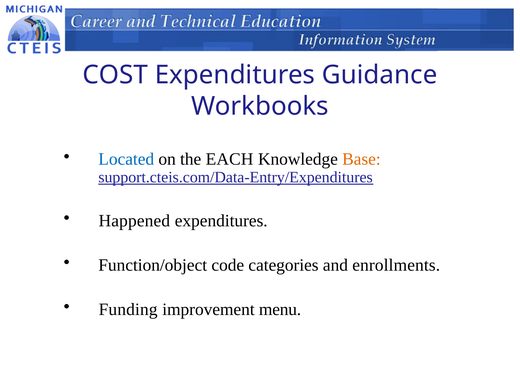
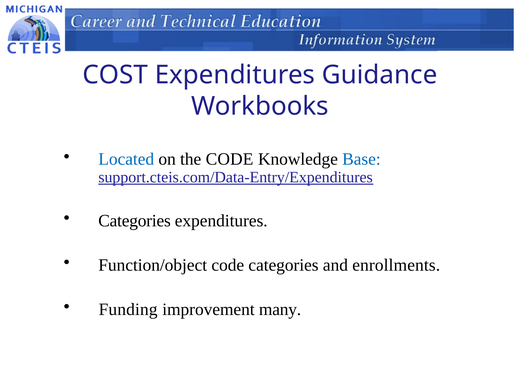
the EACH: EACH -> CODE
Base colour: orange -> blue
Happened at (134, 221): Happened -> Categories
menu: menu -> many
